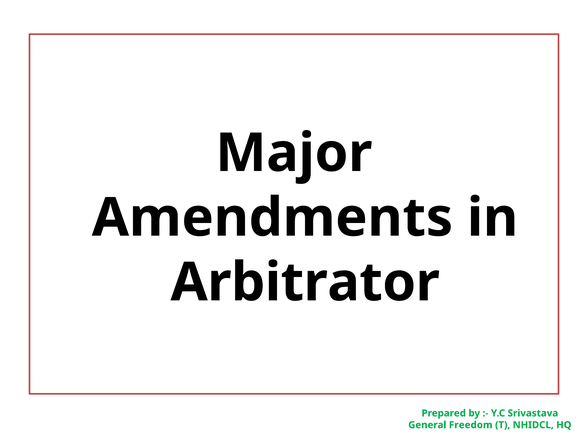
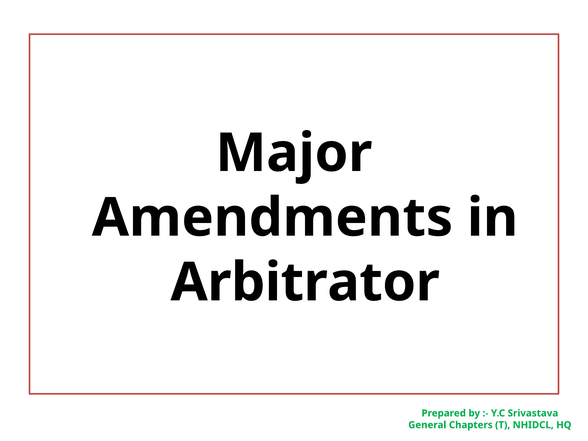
Freedom: Freedom -> Chapters
